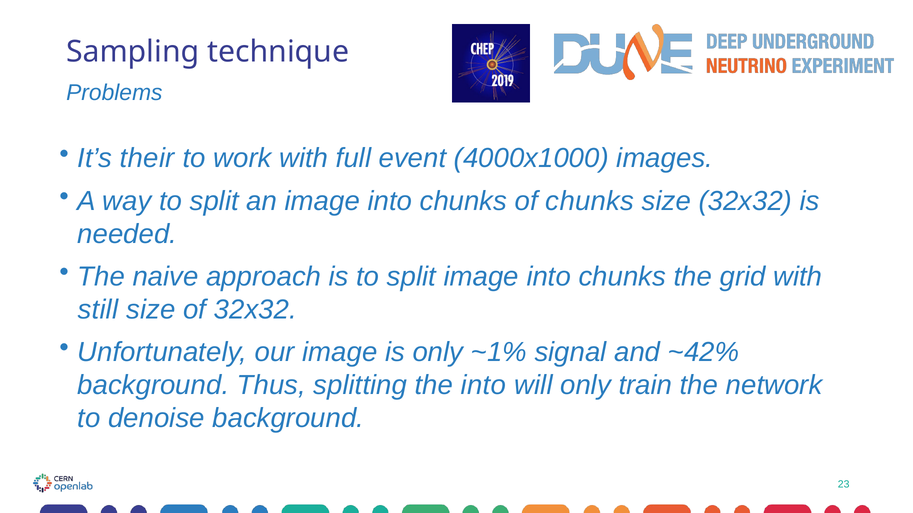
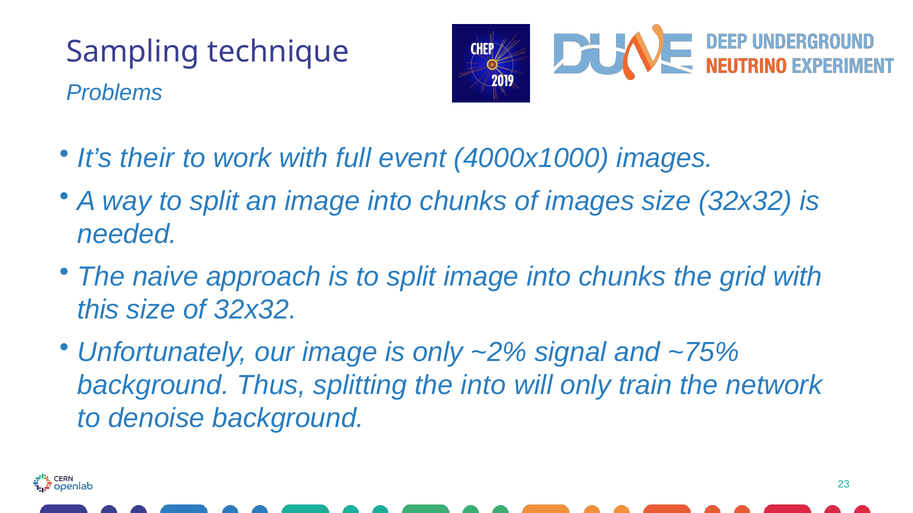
of chunks: chunks -> images
still: still -> this
~1%: ~1% -> ~2%
~42%: ~42% -> ~75%
